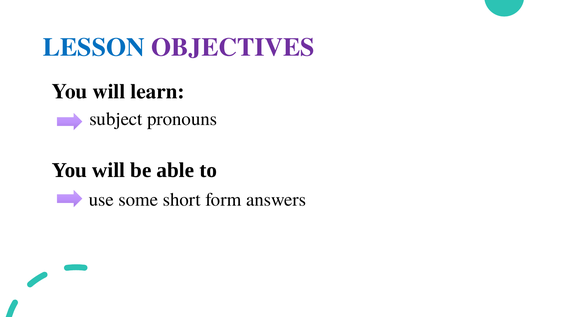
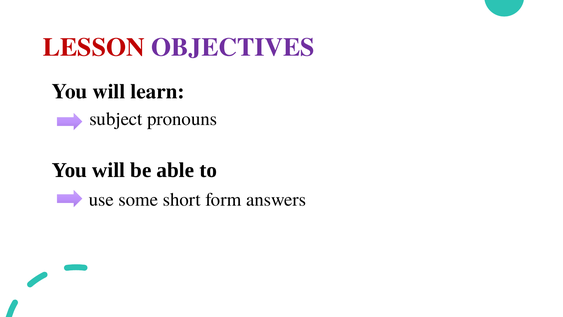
LESSON colour: blue -> red
